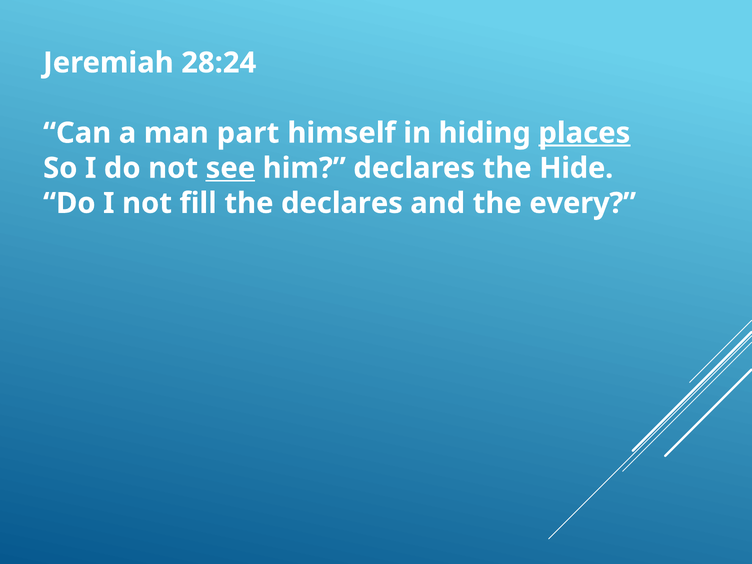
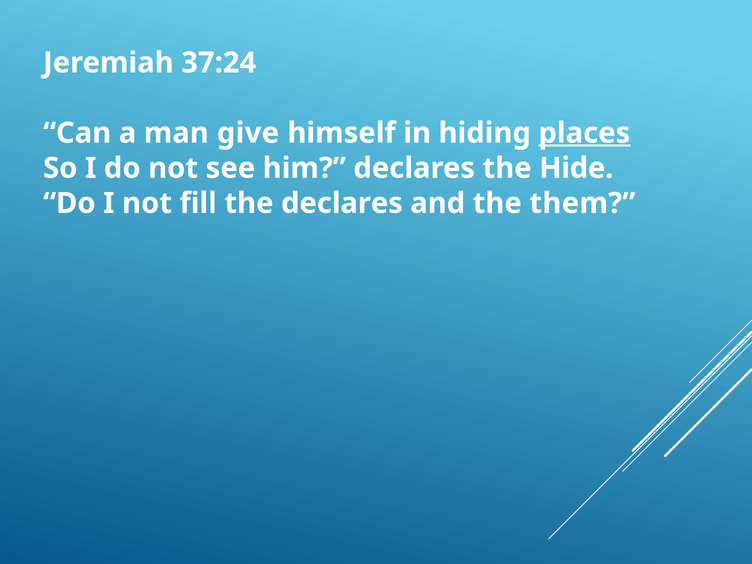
28:24: 28:24 -> 37:24
part: part -> give
see underline: present -> none
every: every -> them
